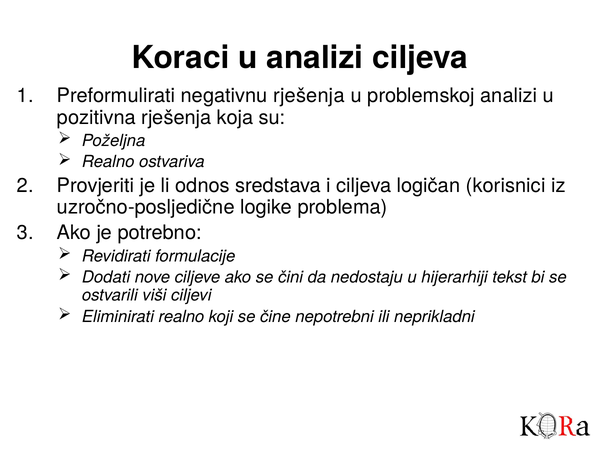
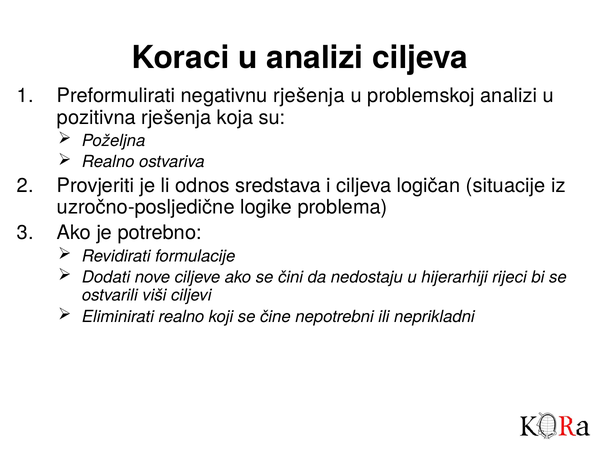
korisnici: korisnici -> situacije
tekst: tekst -> rijeci
